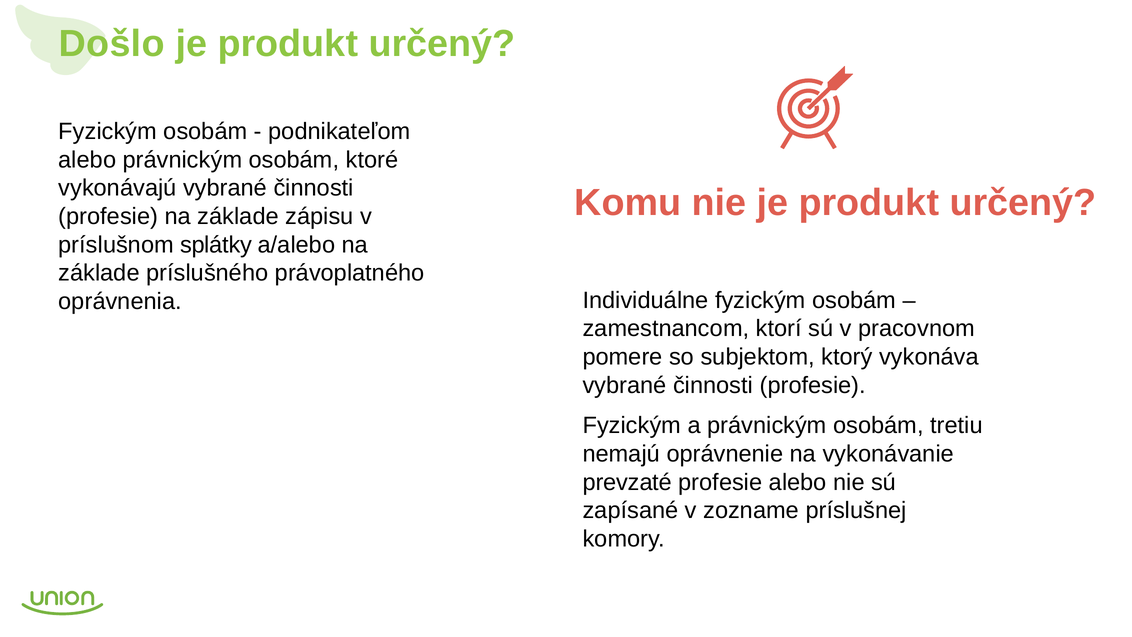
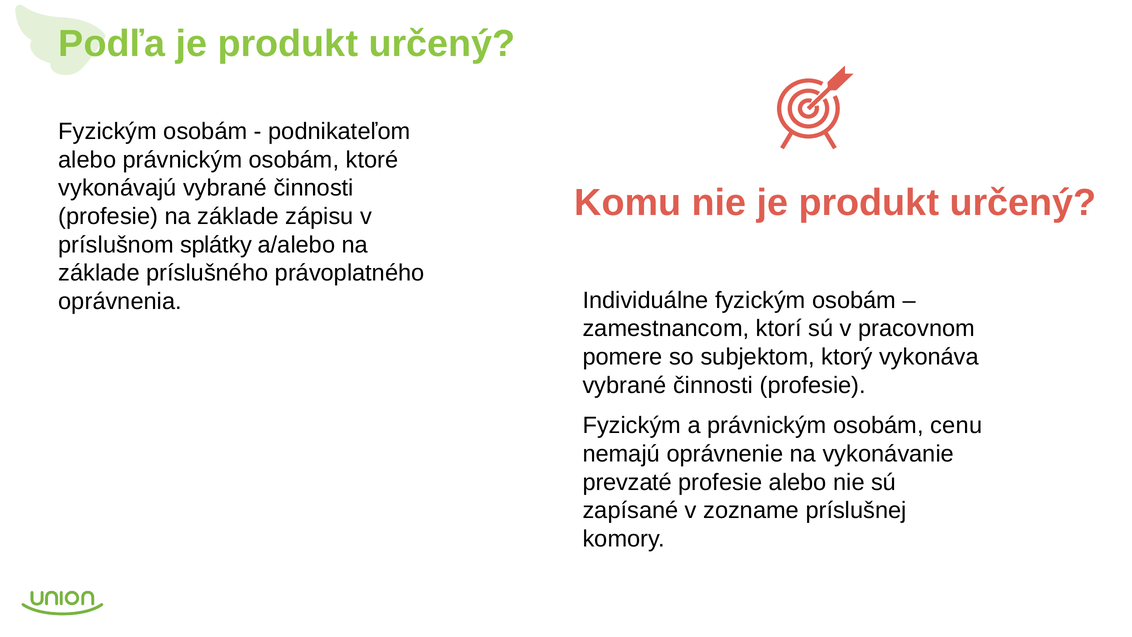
Došlo: Došlo -> Podľa
tretiu: tretiu -> cenu
